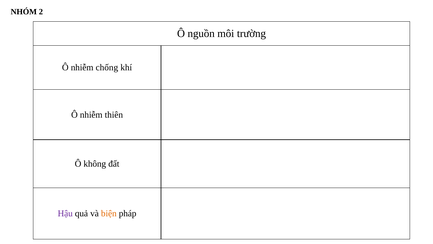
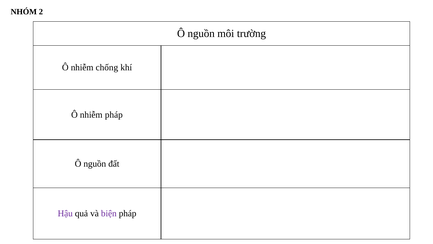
nhiễm thiên: thiên -> pháp
không at (95, 163): không -> nguồn
biện colour: orange -> purple
